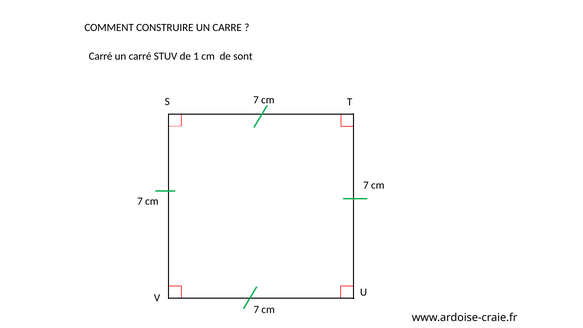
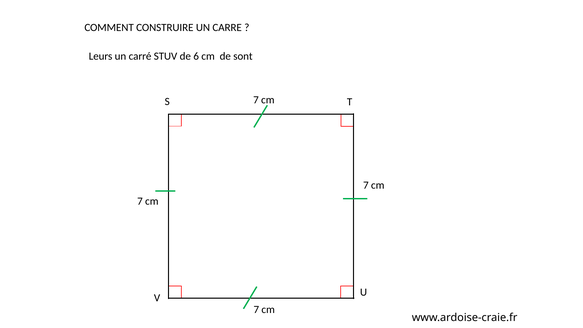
Carré at (101, 56): Carré -> Leurs
1: 1 -> 6
